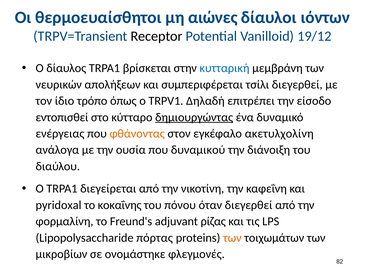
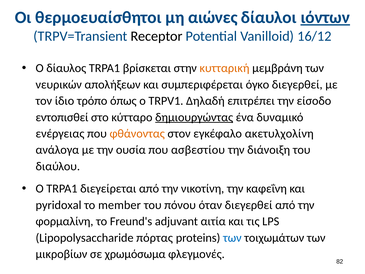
ιόντων underline: none -> present
19/12: 19/12 -> 16/12
κυτταρική colour: blue -> orange
τσίλι: τσίλι -> όγκο
δυναμικού: δυναμικού -> ασβεστίου
κοκαΐνης: κοκαΐνης -> member
ρίζας: ρίζας -> αιτία
των at (232, 238) colour: orange -> blue
ονομάστηκε: ονομάστηκε -> χρωμόσωμα
